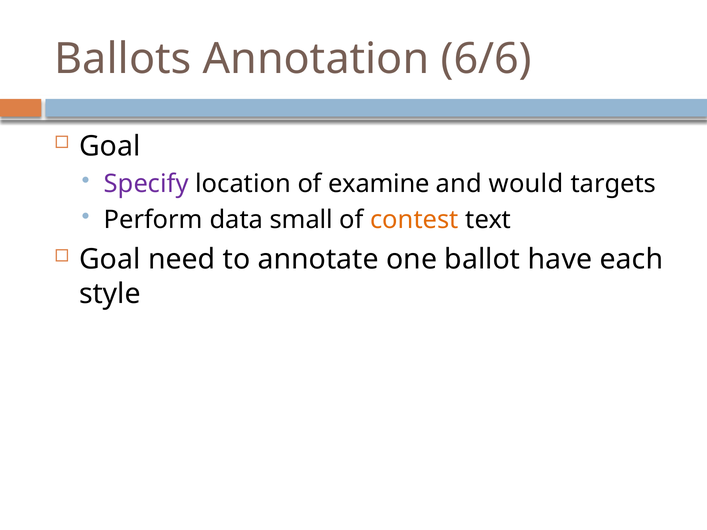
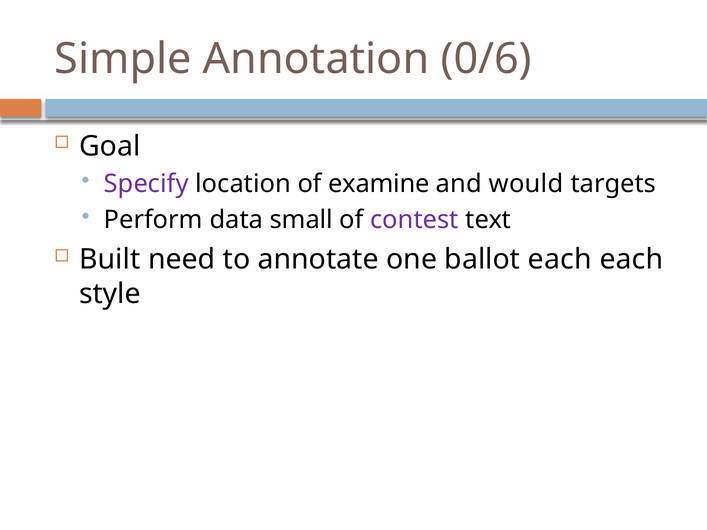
Ballots: Ballots -> Simple
6/6: 6/6 -> 0/6
contest colour: orange -> purple
Goal at (110, 260): Goal -> Built
ballot have: have -> each
